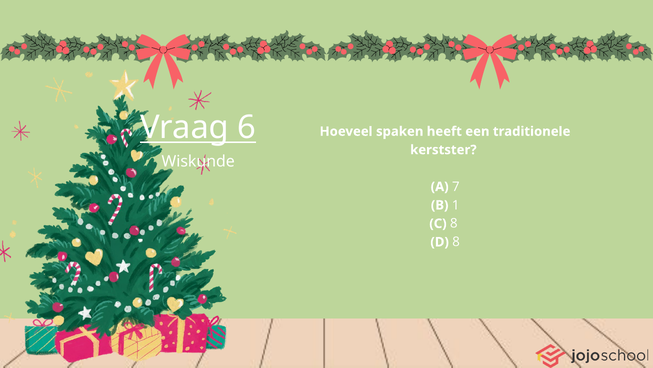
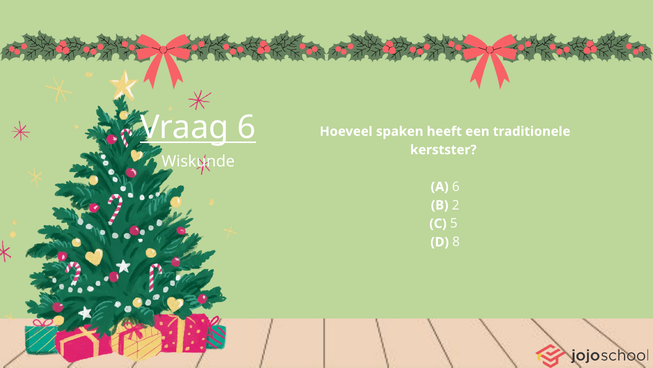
A 7: 7 -> 6
1: 1 -> 2
C 8: 8 -> 5
